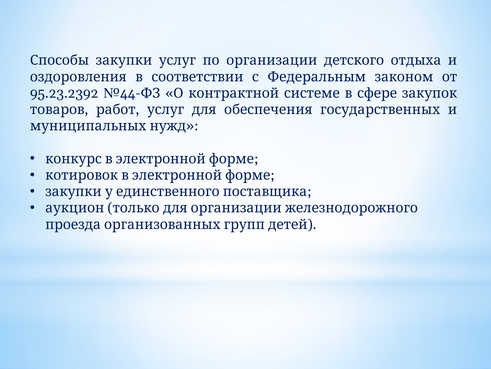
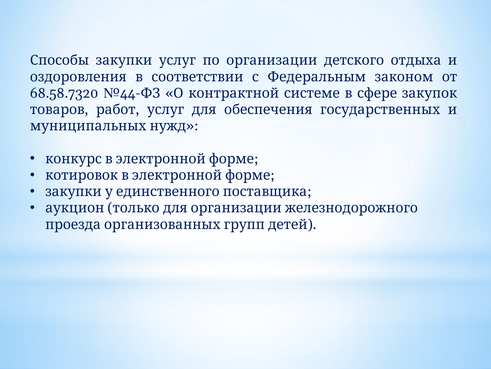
95.23.2392: 95.23.2392 -> 68.58.7320
